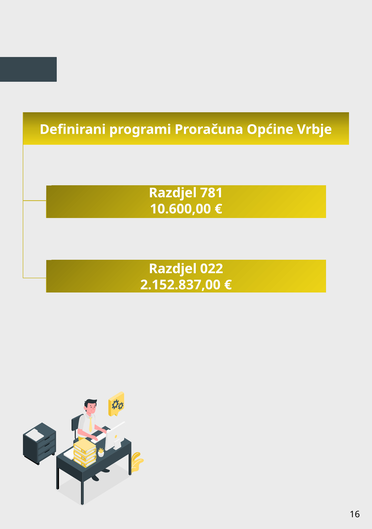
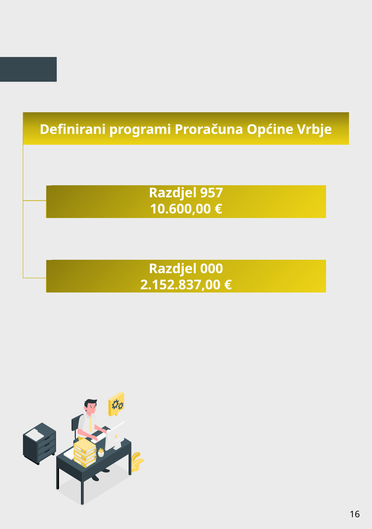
781: 781 -> 957
022: 022 -> 000
